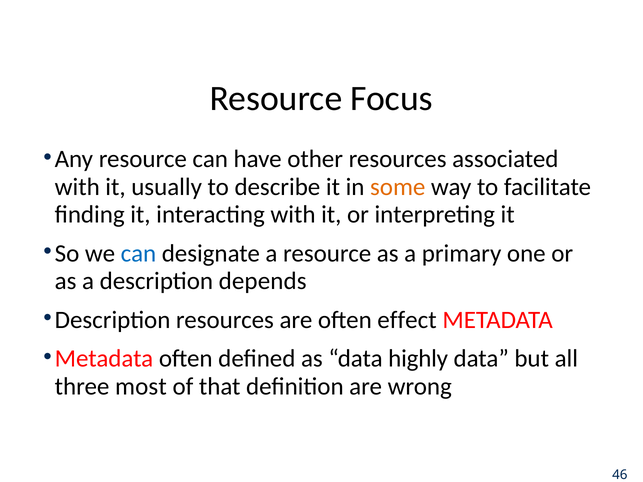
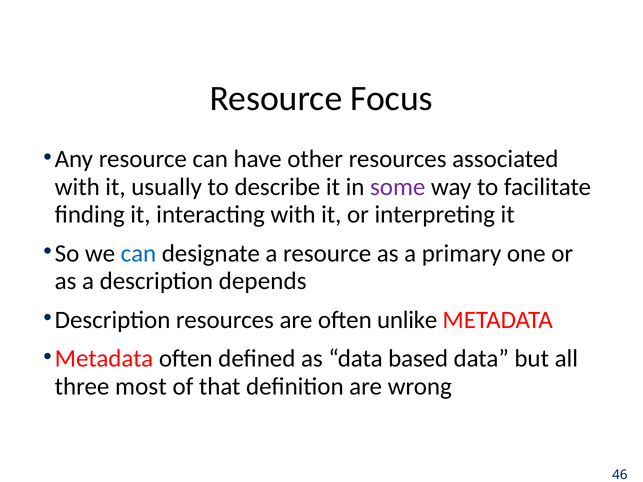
some colour: orange -> purple
effect: effect -> unlike
highly: highly -> based
